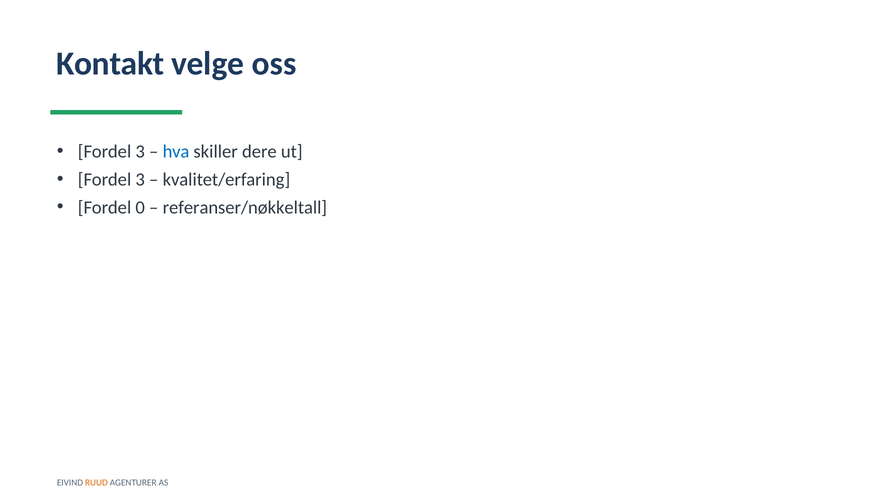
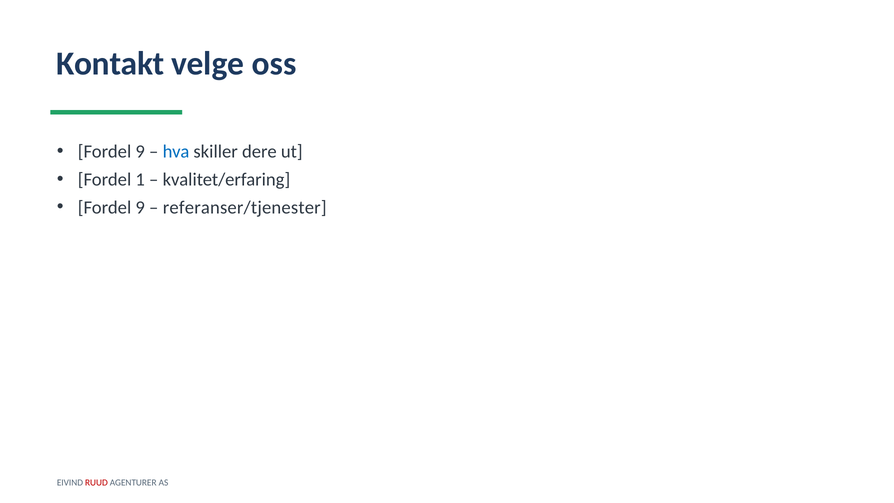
3 at (140, 151): 3 -> 9
3 at (140, 179): 3 -> 1
0 at (140, 207): 0 -> 9
referanser/nøkkeltall: referanser/nøkkeltall -> referanser/tjenester
RUUD colour: orange -> red
